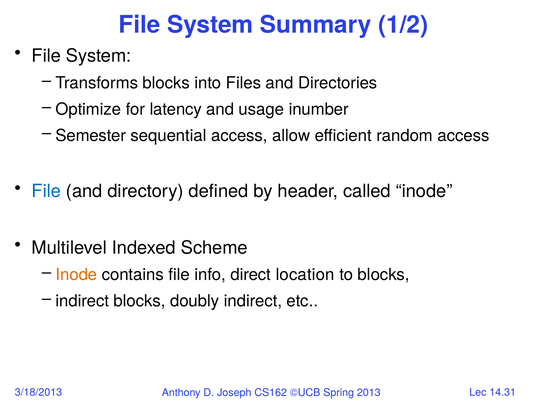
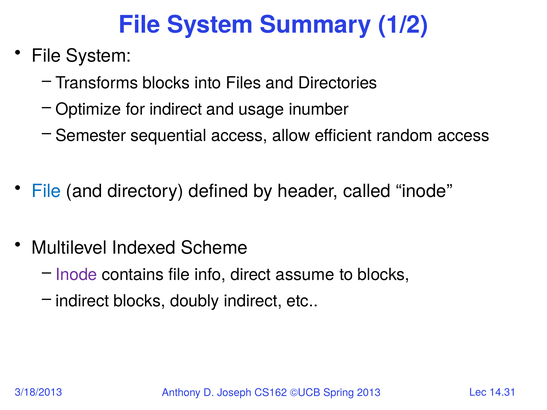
for latency: latency -> indirect
Inode at (76, 275) colour: orange -> purple
location: location -> assume
